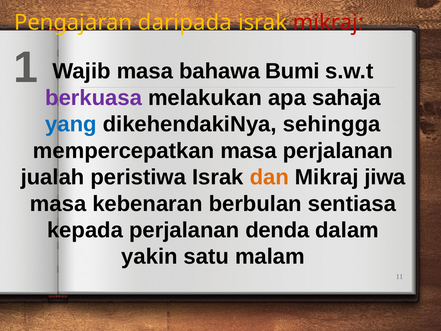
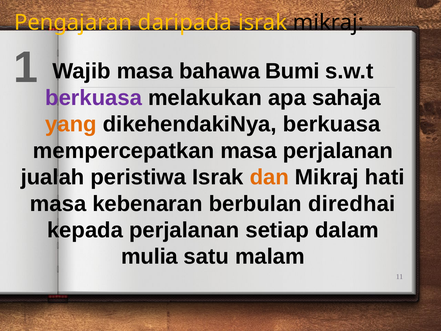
mikraj at (328, 23) colour: red -> black
yang colour: blue -> orange
dikehendakiNya sehingga: sehingga -> berkuasa
jiwa: jiwa -> hati
sentiasa: sentiasa -> diredhai
denda: denda -> setiap
yakin: yakin -> mulia
